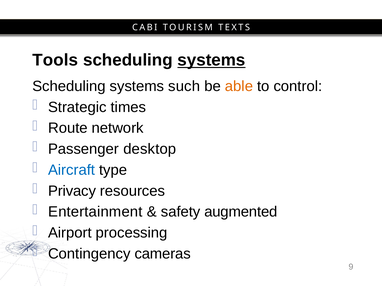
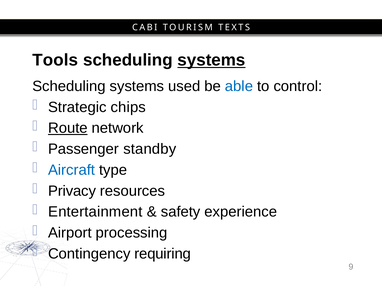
such: such -> used
able colour: orange -> blue
times: times -> chips
Route underline: none -> present
desktop: desktop -> standby
augmented: augmented -> experience
cameras: cameras -> requiring
